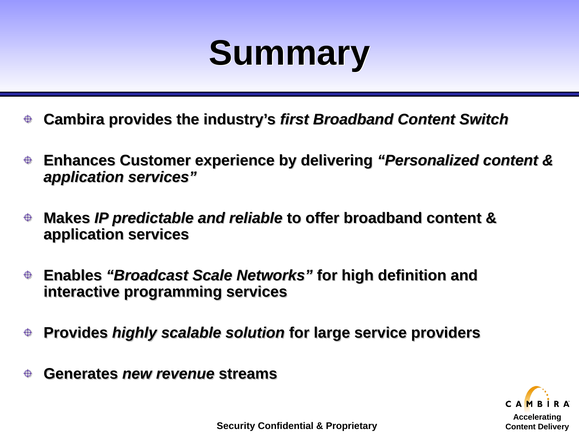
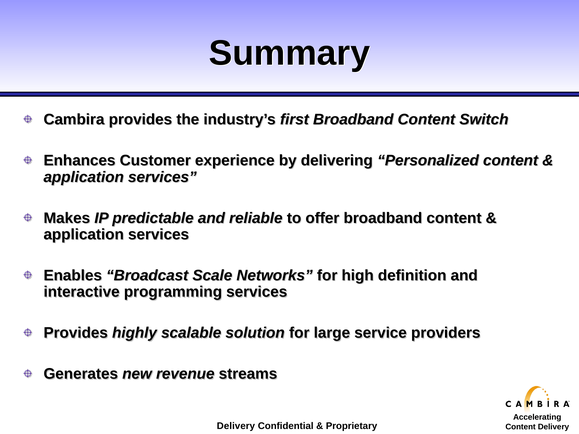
Security at (236, 426): Security -> Delivery
